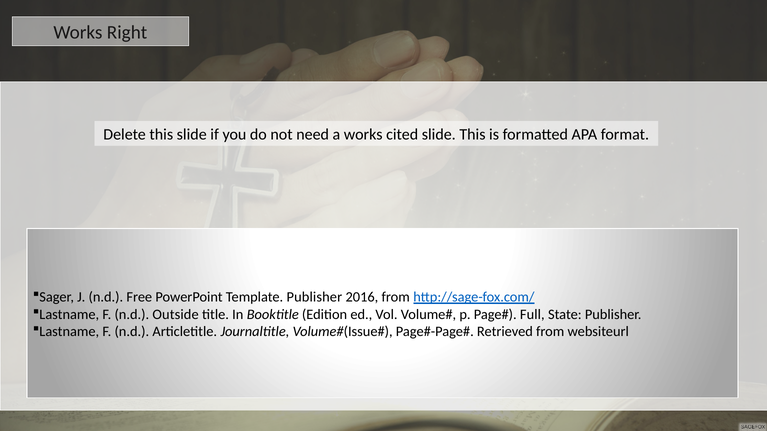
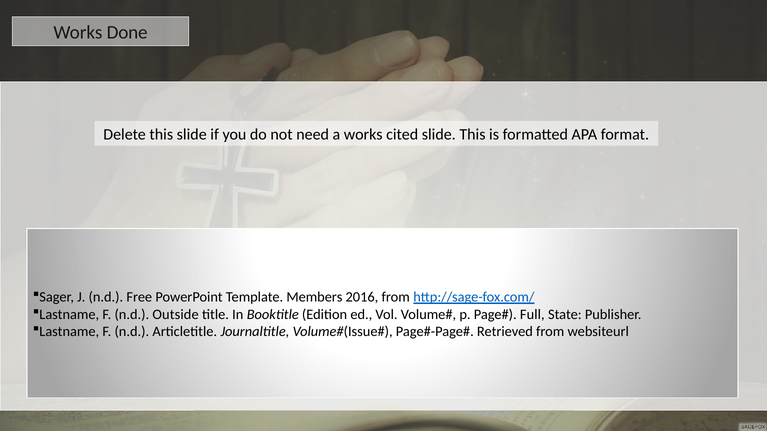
Right: Right -> Done
Template Publisher: Publisher -> Members
